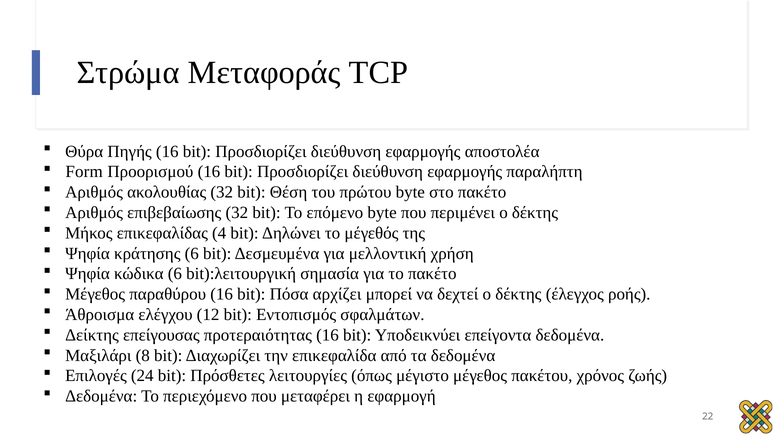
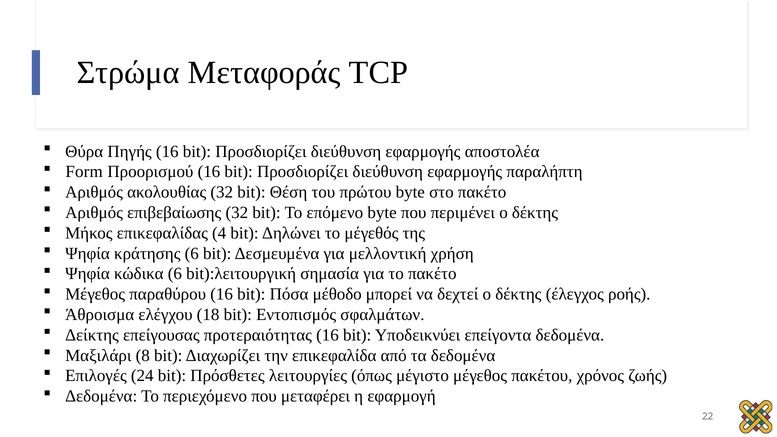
αρχίζει: αρχίζει -> μέθοδο
12: 12 -> 18
